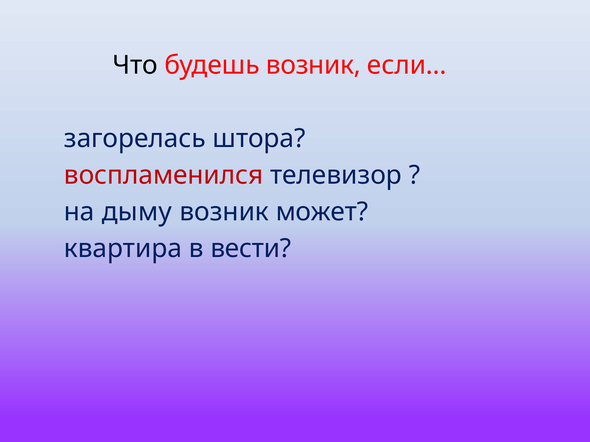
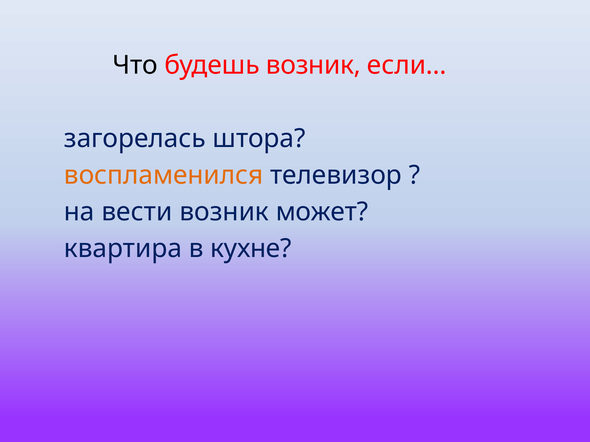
воспламенился colour: red -> orange
дыму: дыму -> вести
вести: вести -> кухне
